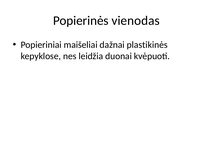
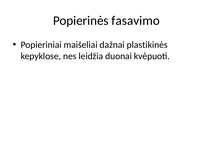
vienodas: vienodas -> fasavimo
